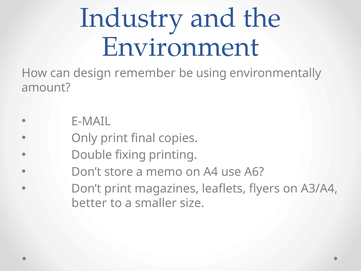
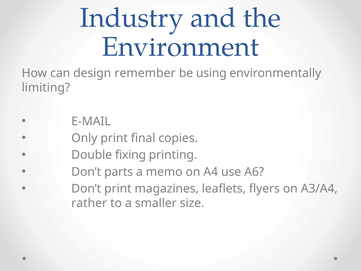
amount: amount -> limiting
store: store -> parts
better: better -> rather
